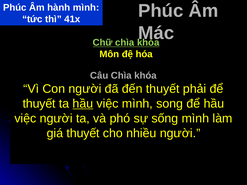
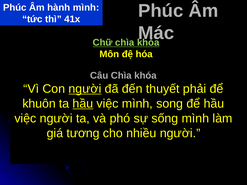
người at (85, 89) underline: none -> present
thuyết at (39, 104): thuyết -> khuôn
giá thuyết: thuyết -> tương
